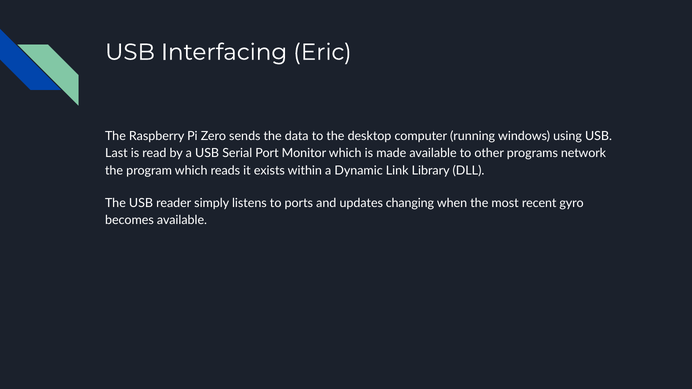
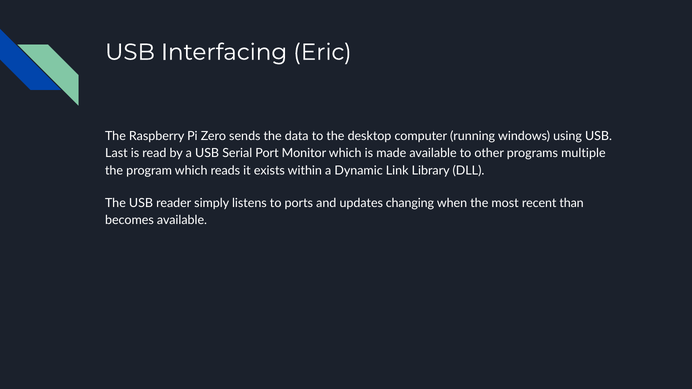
network: network -> multiple
gyro: gyro -> than
